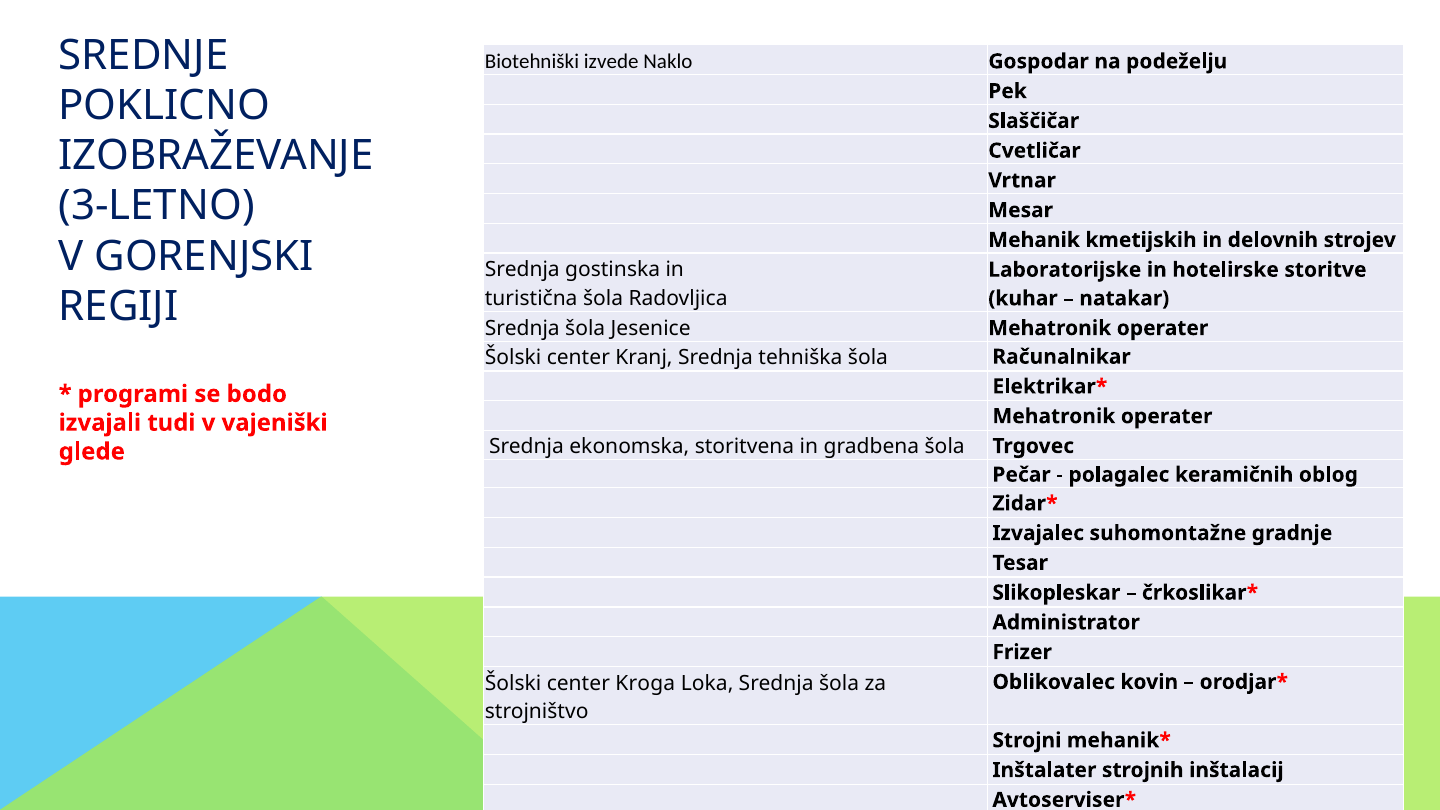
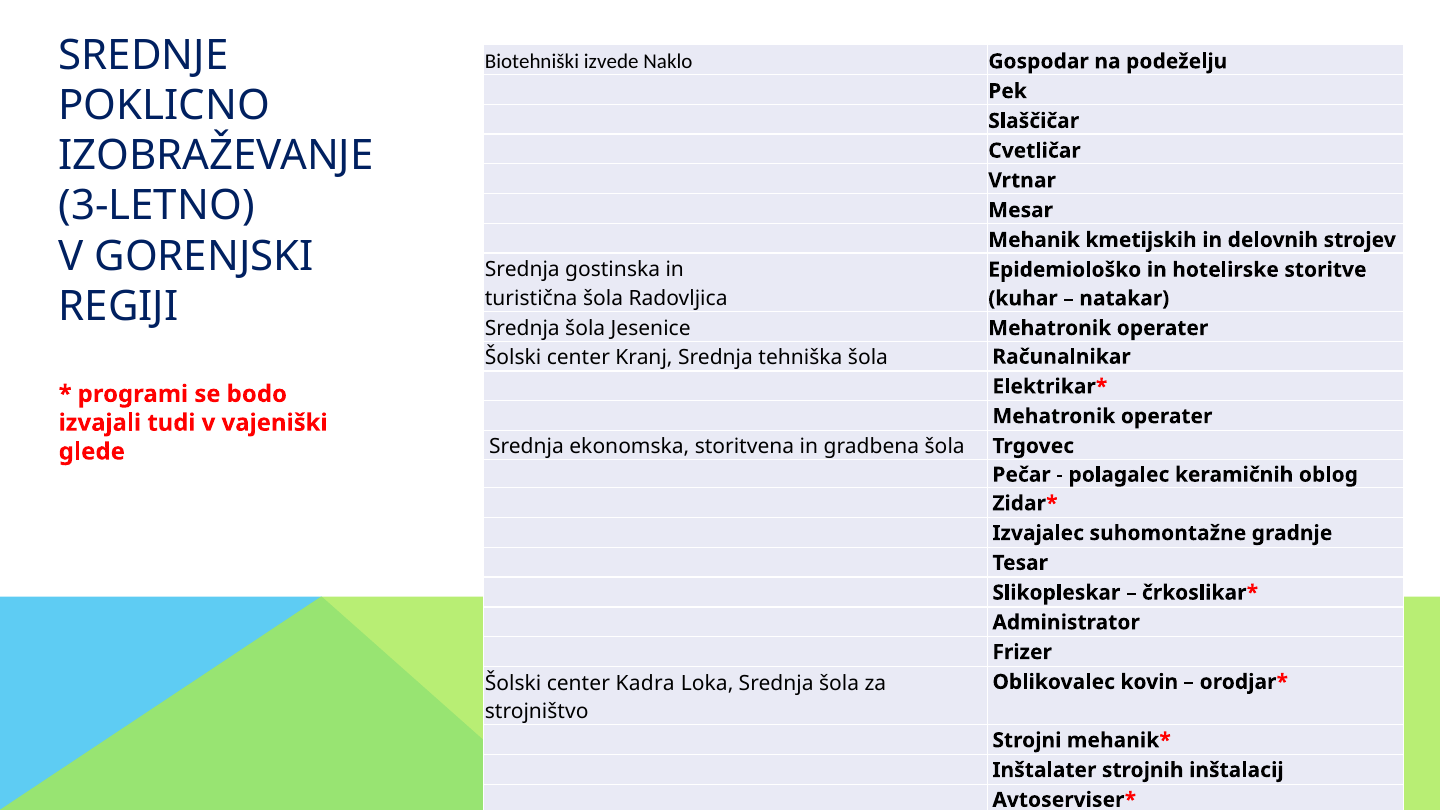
Laboratorijske: Laboratorijske -> Epidemiološko
Kroga: Kroga -> Kadra
